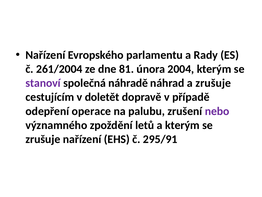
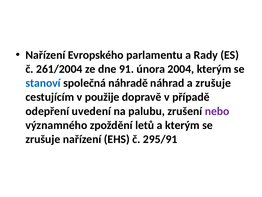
81: 81 -> 91
stanoví colour: purple -> blue
doletět: doletět -> použije
operace: operace -> uvedení
